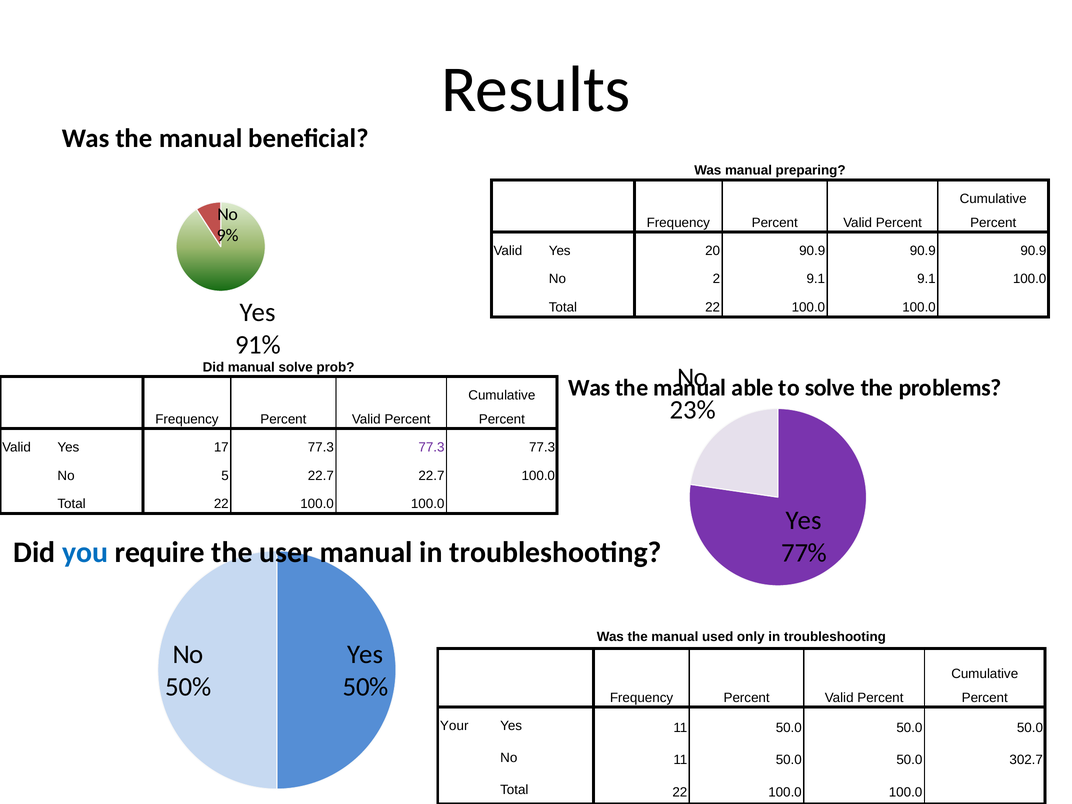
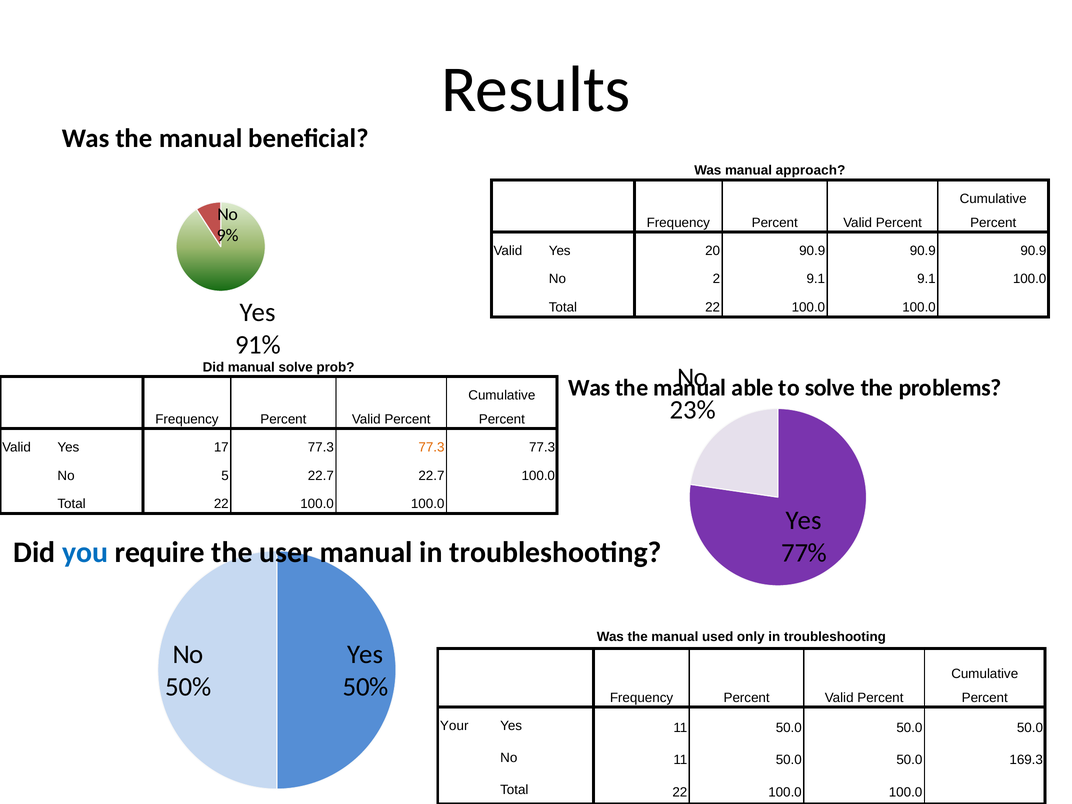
preparing: preparing -> approach
77.3 at (431, 447) colour: purple -> orange
302.7: 302.7 -> 169.3
